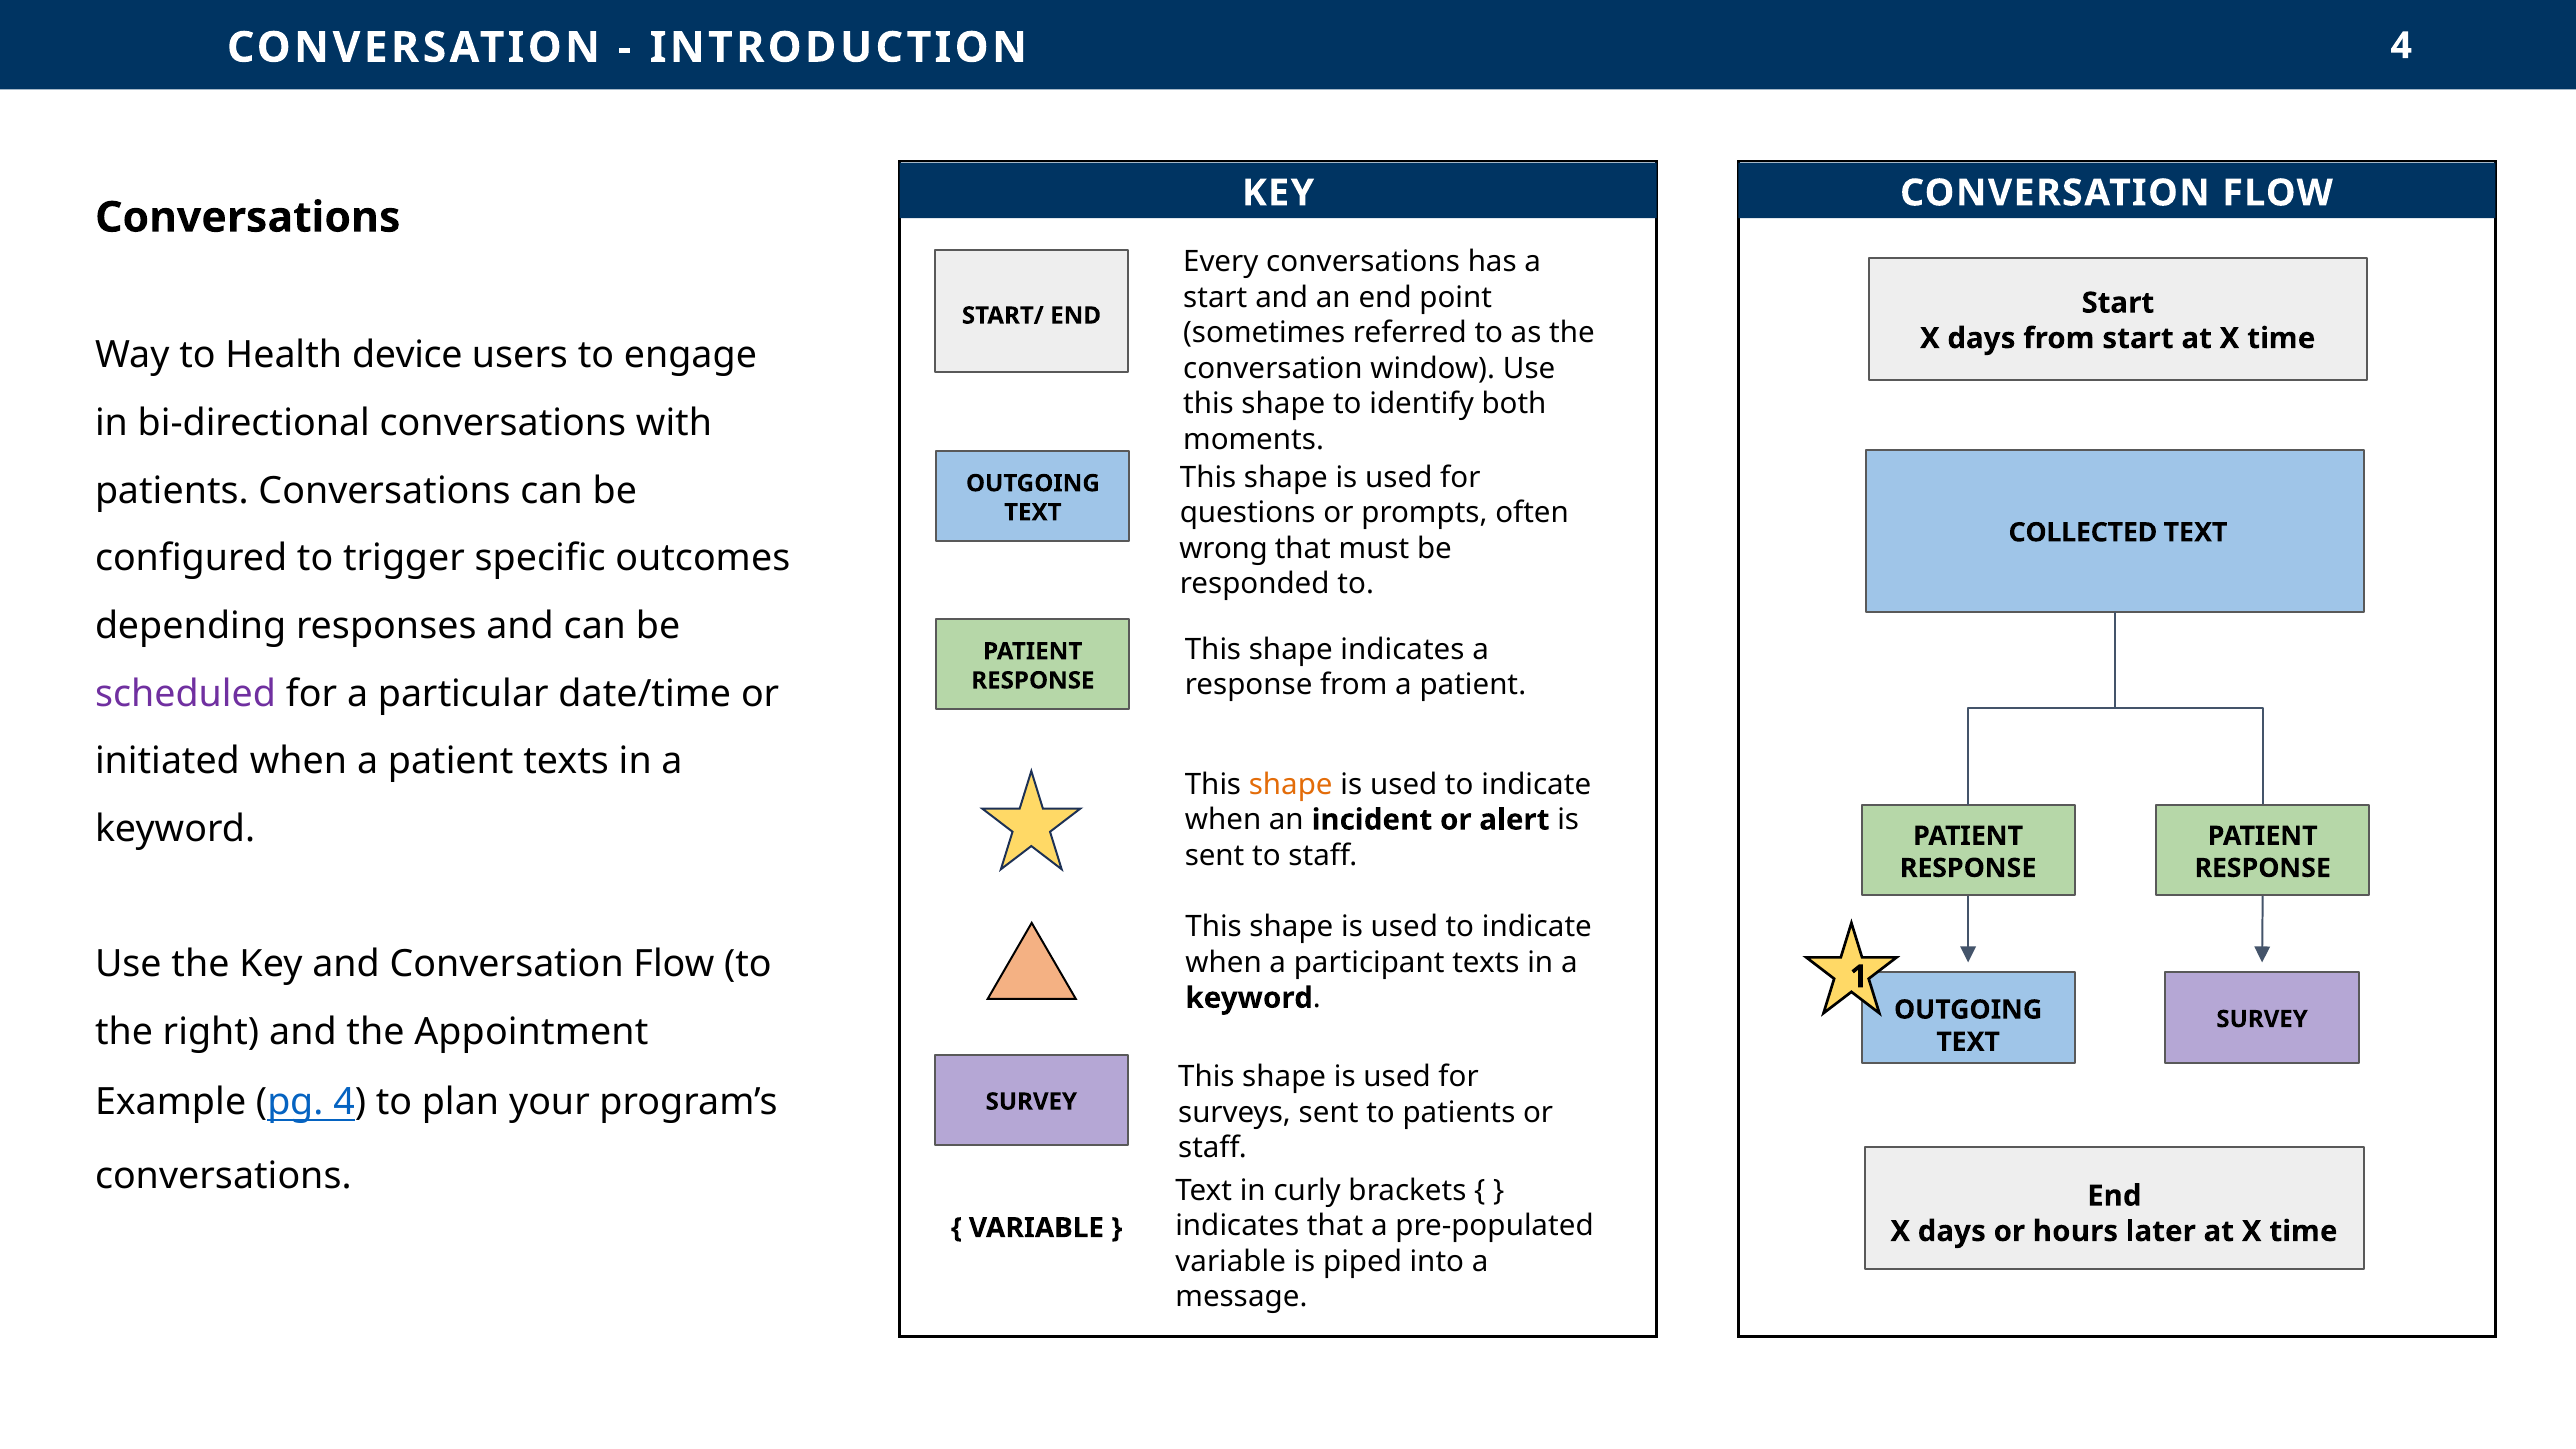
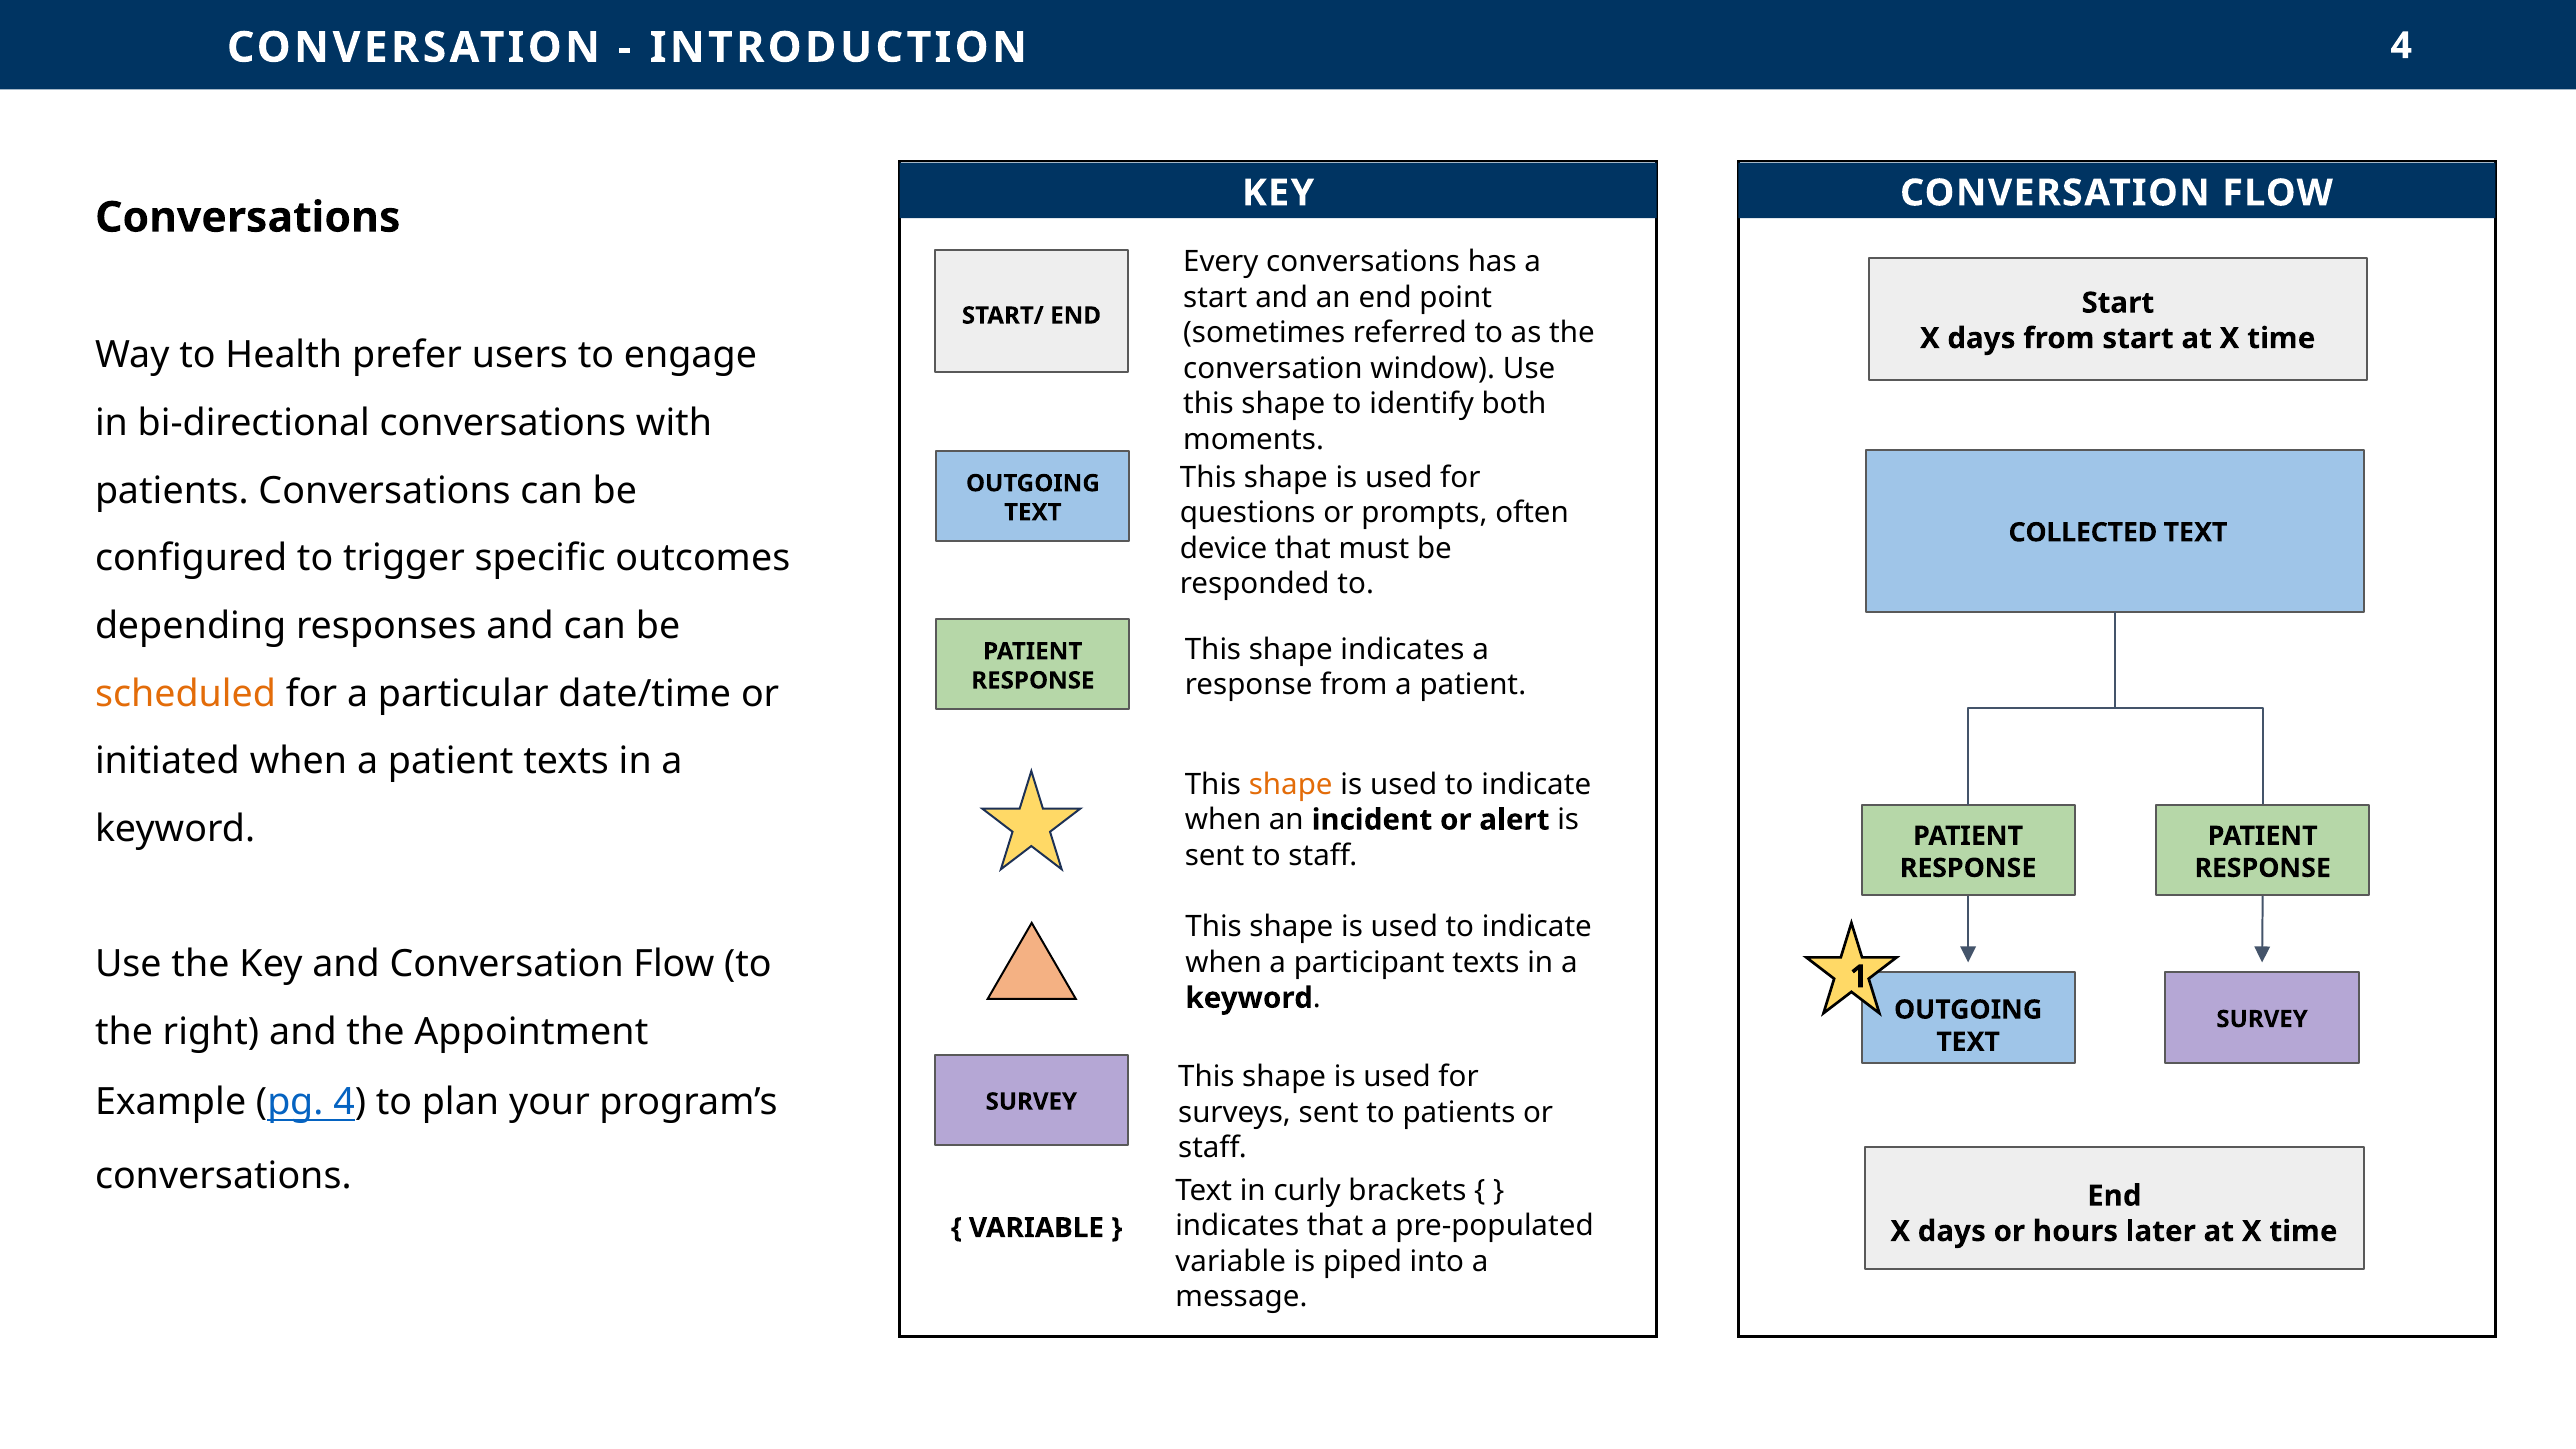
device: device -> prefer
wrong: wrong -> device
scheduled colour: purple -> orange
